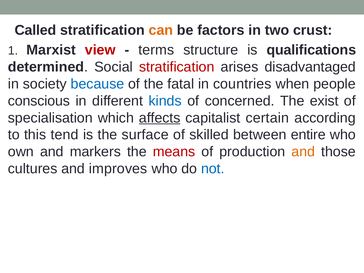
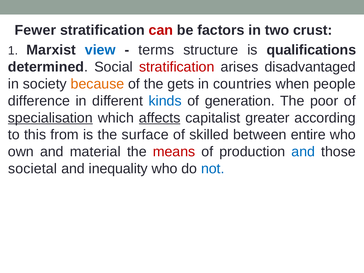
Called: Called -> Fewer
can colour: orange -> red
view colour: red -> blue
because colour: blue -> orange
fatal: fatal -> gets
conscious: conscious -> difference
concerned: concerned -> generation
exist: exist -> poor
specialisation underline: none -> present
certain: certain -> greater
tend: tend -> from
markers: markers -> material
and at (303, 152) colour: orange -> blue
cultures: cultures -> societal
improves: improves -> inequality
